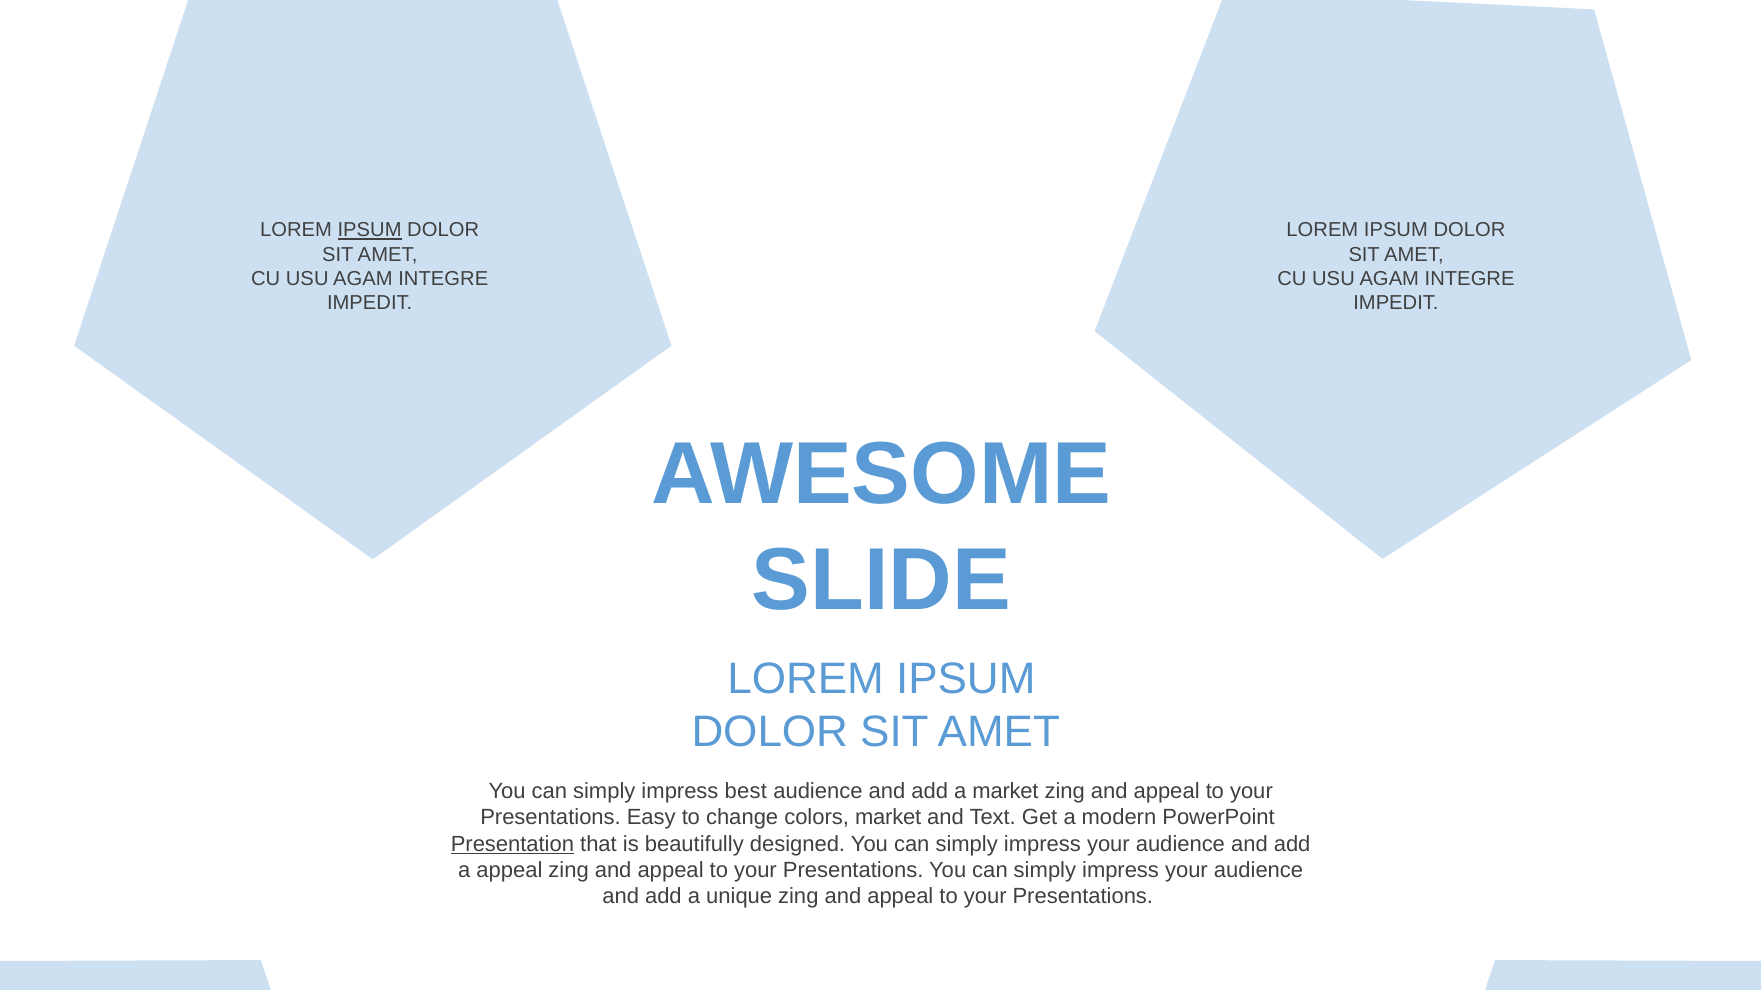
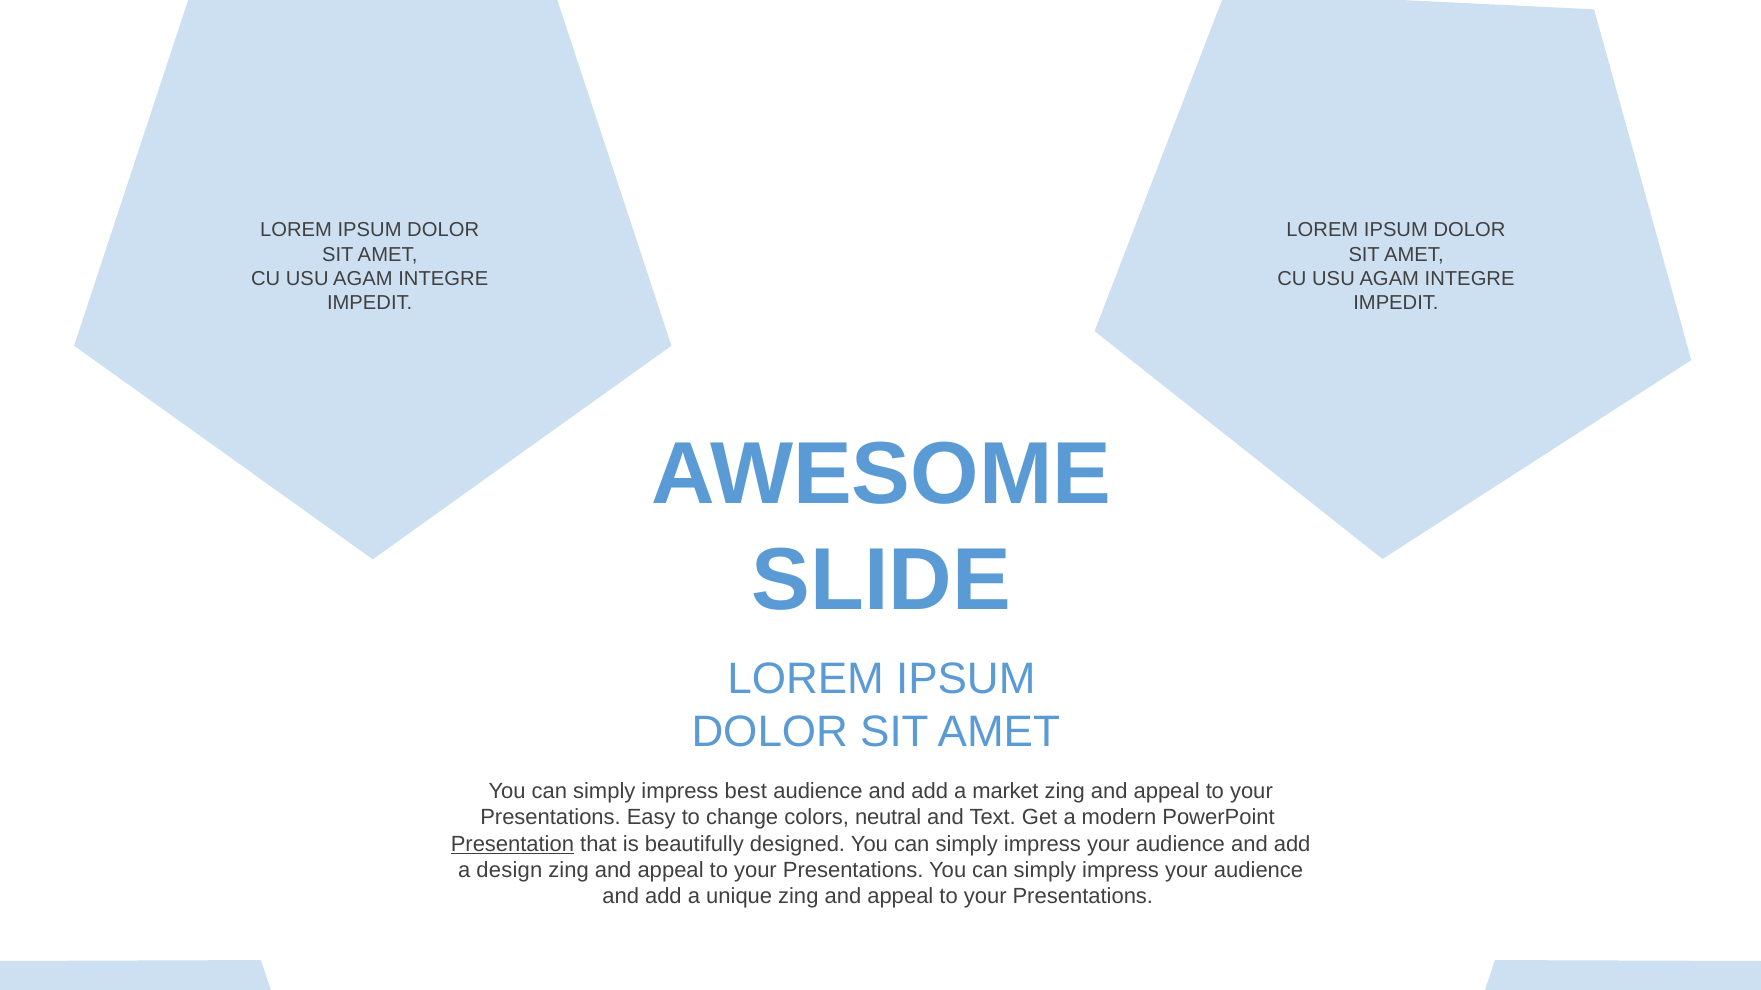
IPSUM at (370, 230) underline: present -> none
colors market: market -> neutral
a appeal: appeal -> design
